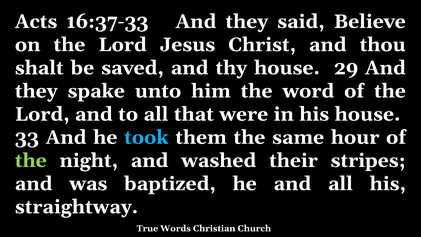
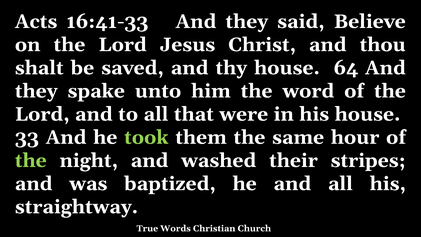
16:37-33: 16:37-33 -> 16:41-33
29: 29 -> 64
took colour: light blue -> light green
